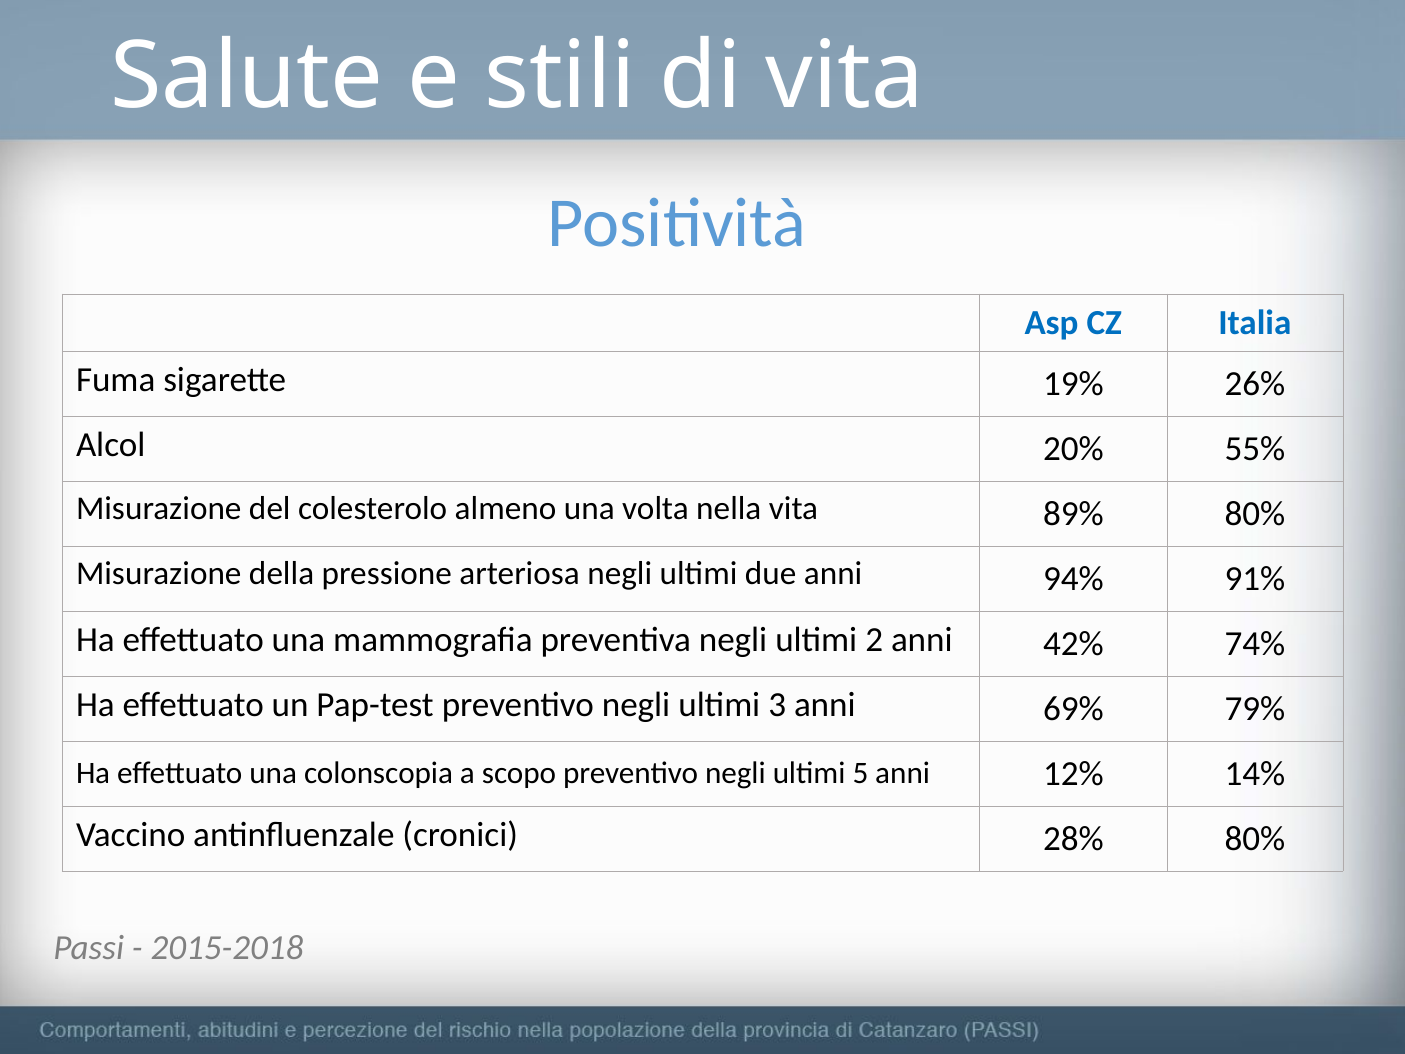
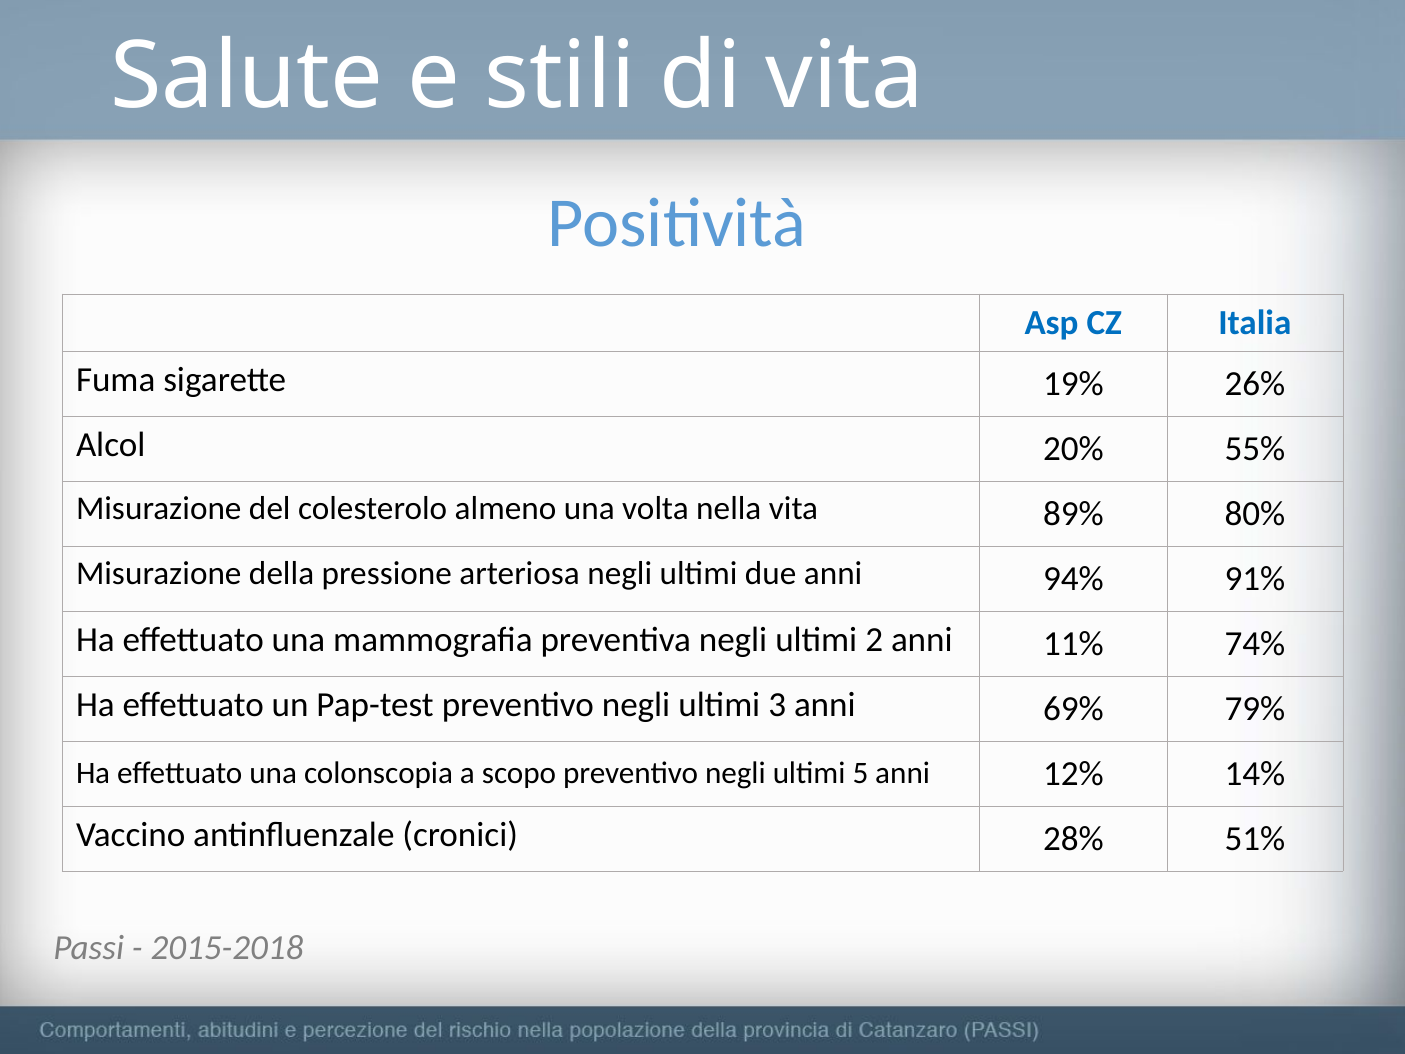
42%: 42% -> 11%
28% 80%: 80% -> 51%
